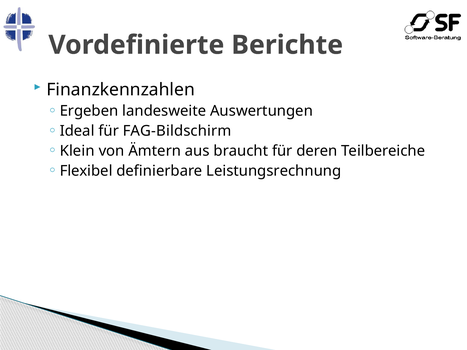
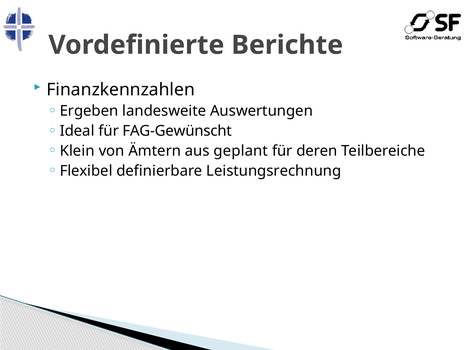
FAG-Bildschirm: FAG-Bildschirm -> FAG-Gewünscht
braucht: braucht -> geplant
